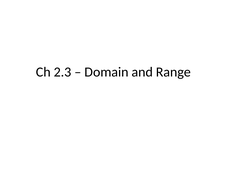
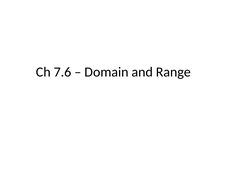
2.3: 2.3 -> 7.6
